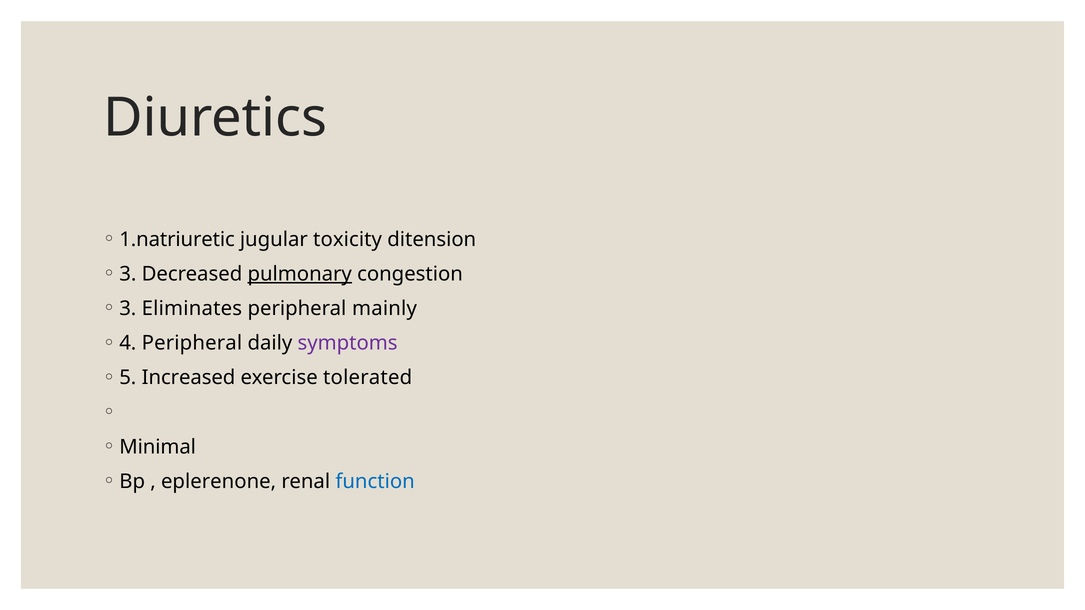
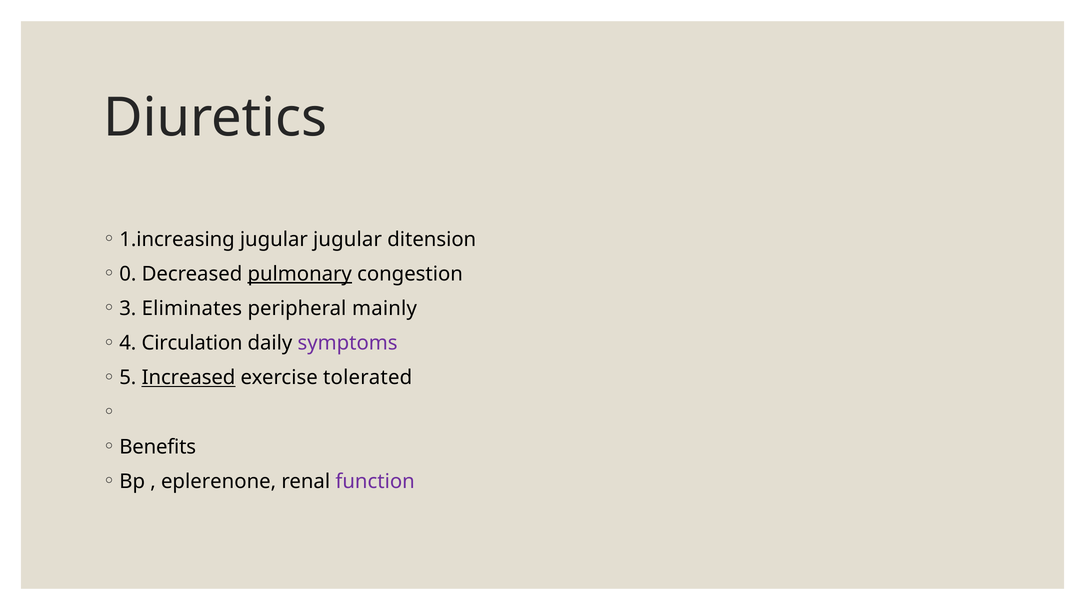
1.natriuretic: 1.natriuretic -> 1.increasing
jugular toxicity: toxicity -> jugular
3 at (128, 274): 3 -> 0
4 Peripheral: Peripheral -> Circulation
Increased underline: none -> present
Minimal: Minimal -> Benefits
function colour: blue -> purple
